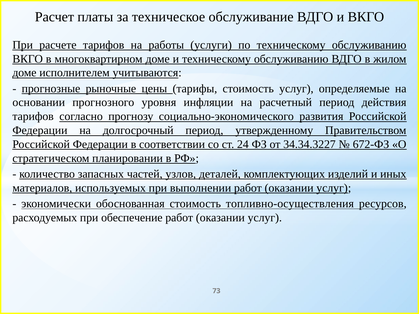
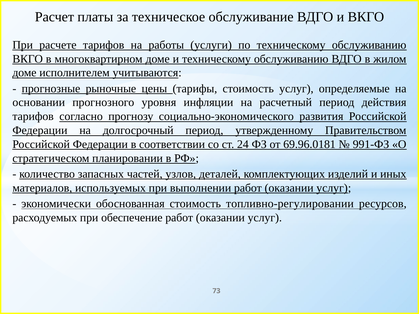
34.34.3227: 34.34.3227 -> 69.96.0181
672-ФЗ: 672-ФЗ -> 991-ФЗ
топливно-осуществления: топливно-осуществления -> топливно-регулировании
